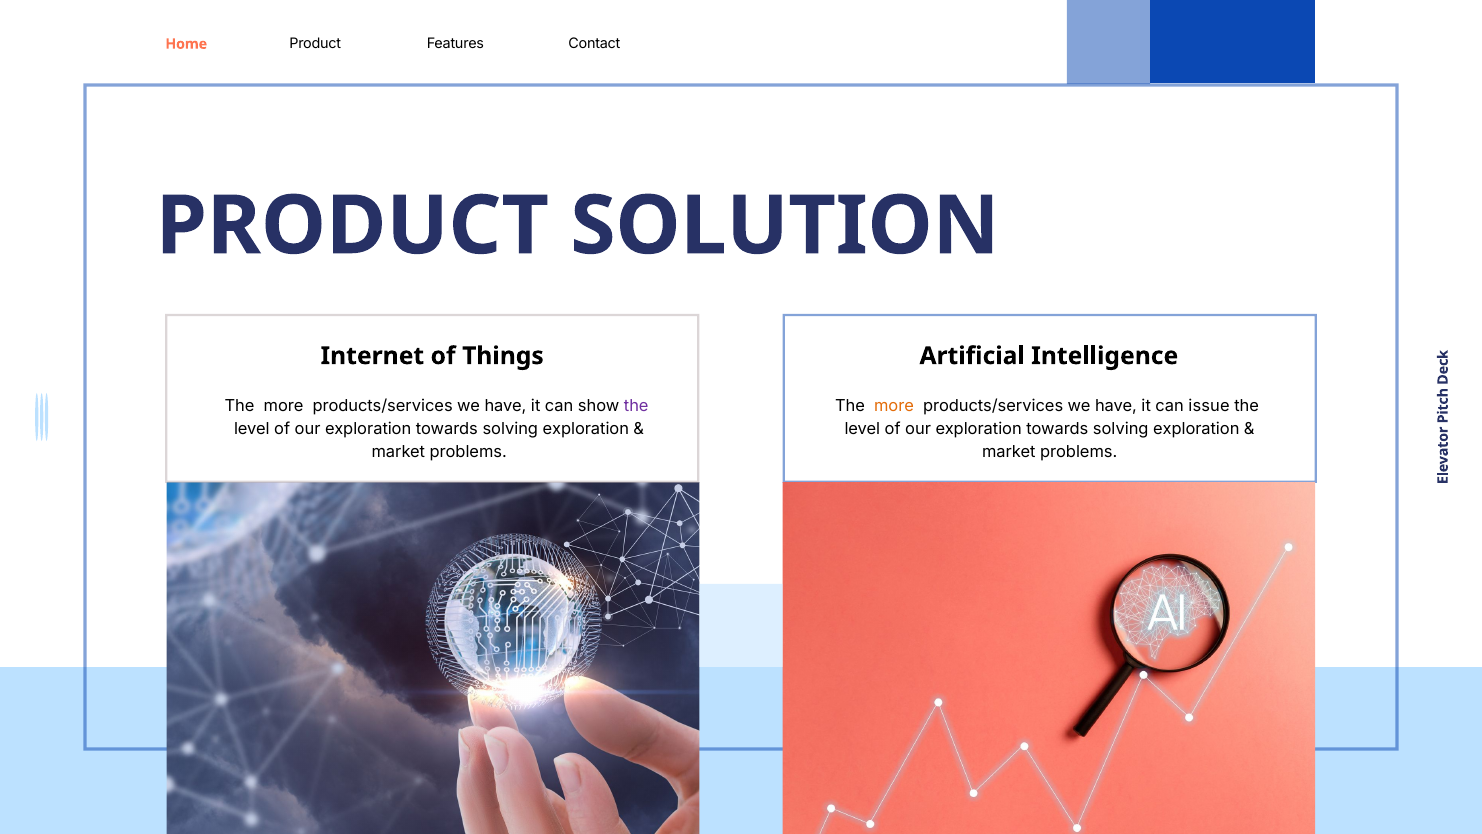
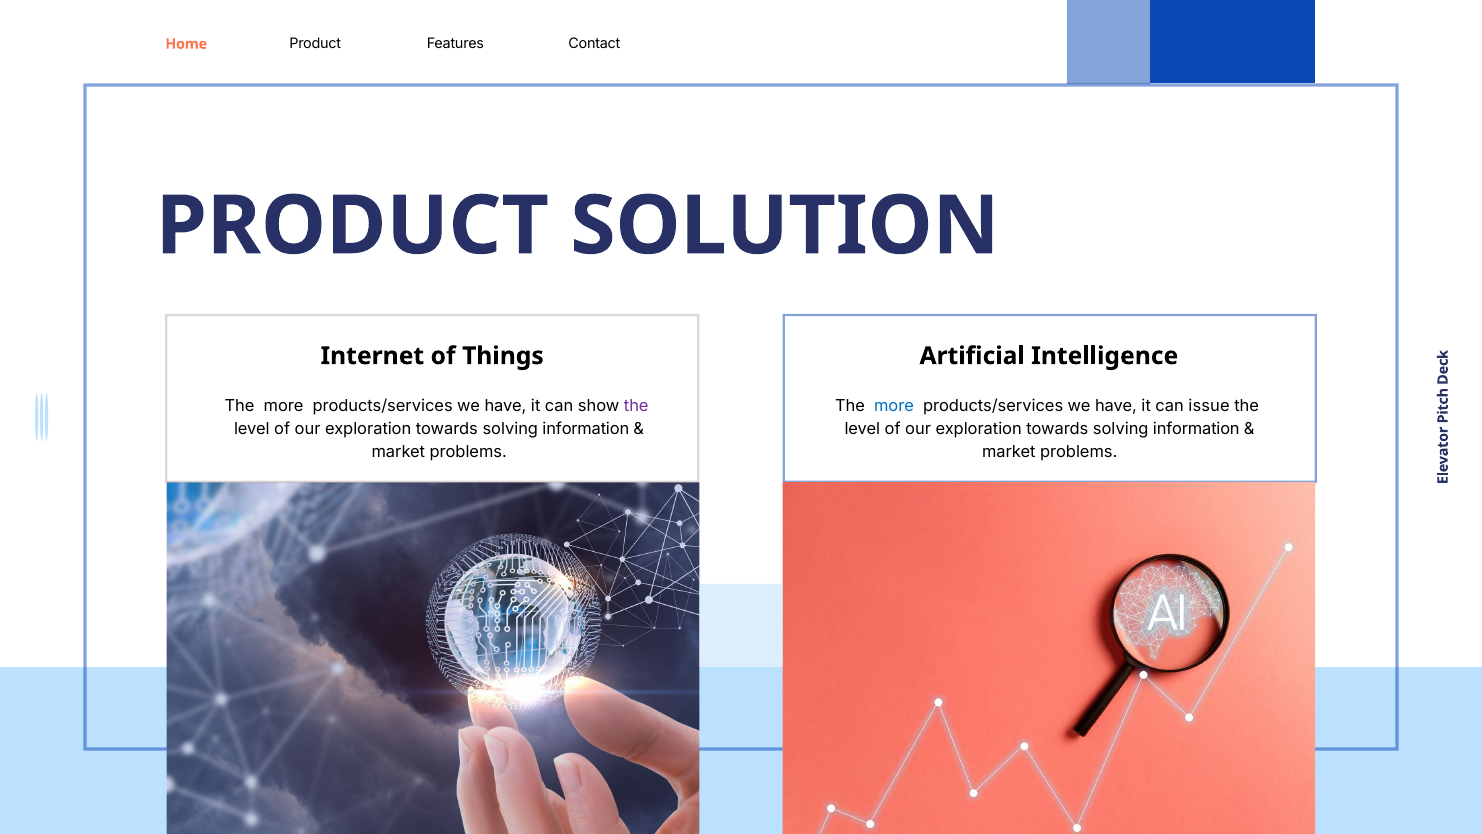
more at (894, 405) colour: orange -> blue
exploration at (586, 428): exploration -> information
exploration at (1196, 428): exploration -> information
